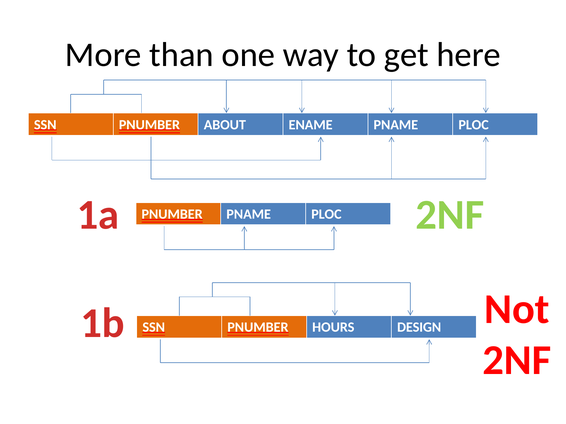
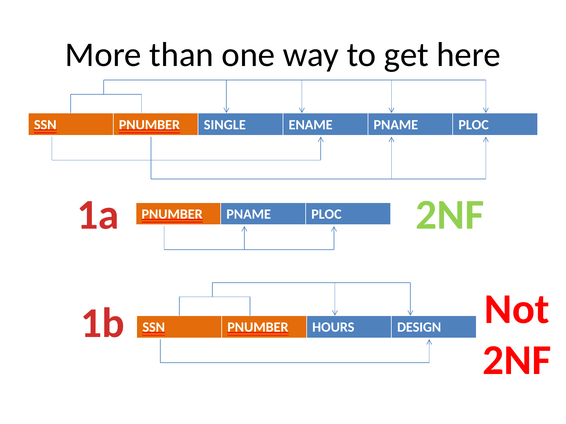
ABOUT: ABOUT -> SINGLE
